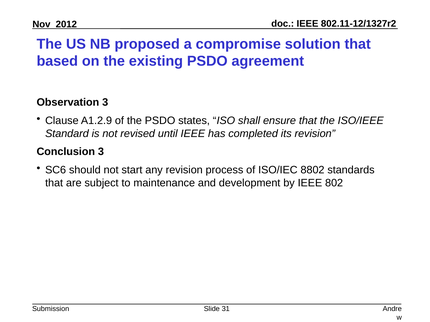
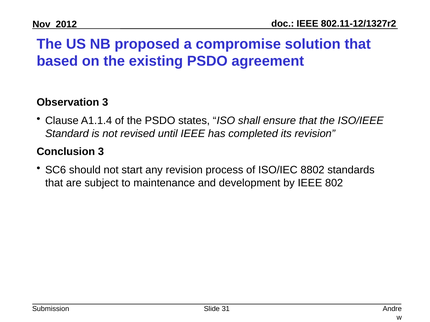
A1.2.9: A1.2.9 -> A1.1.4
